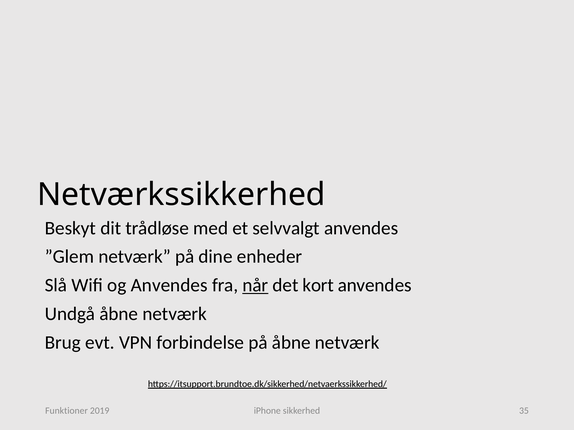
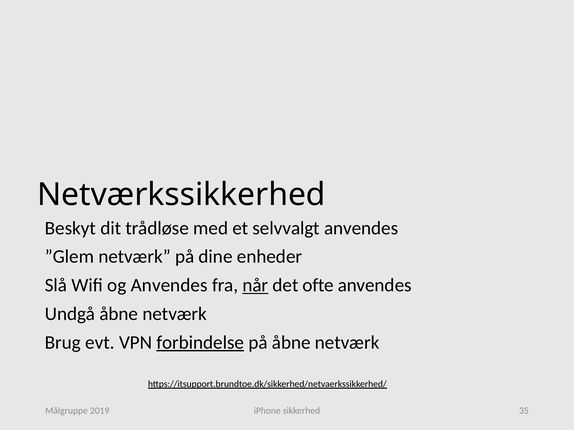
kort: kort -> ofte
forbindelse underline: none -> present
Funktioner: Funktioner -> Målgruppe
